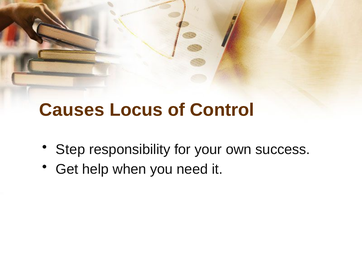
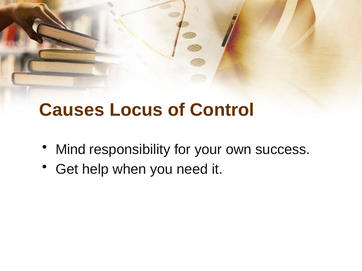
Step: Step -> Mind
